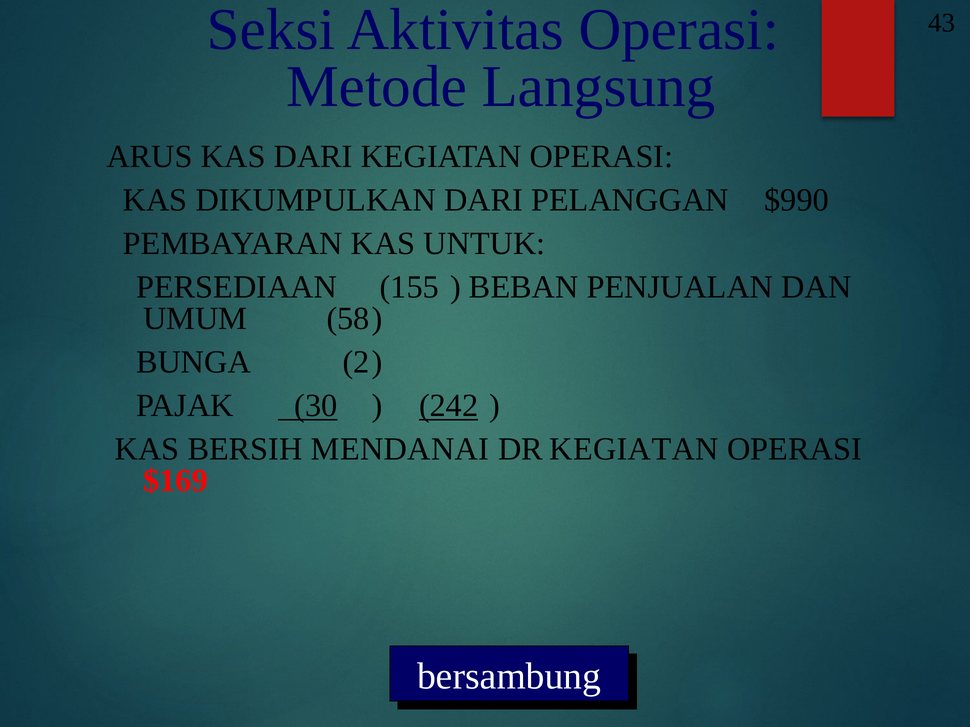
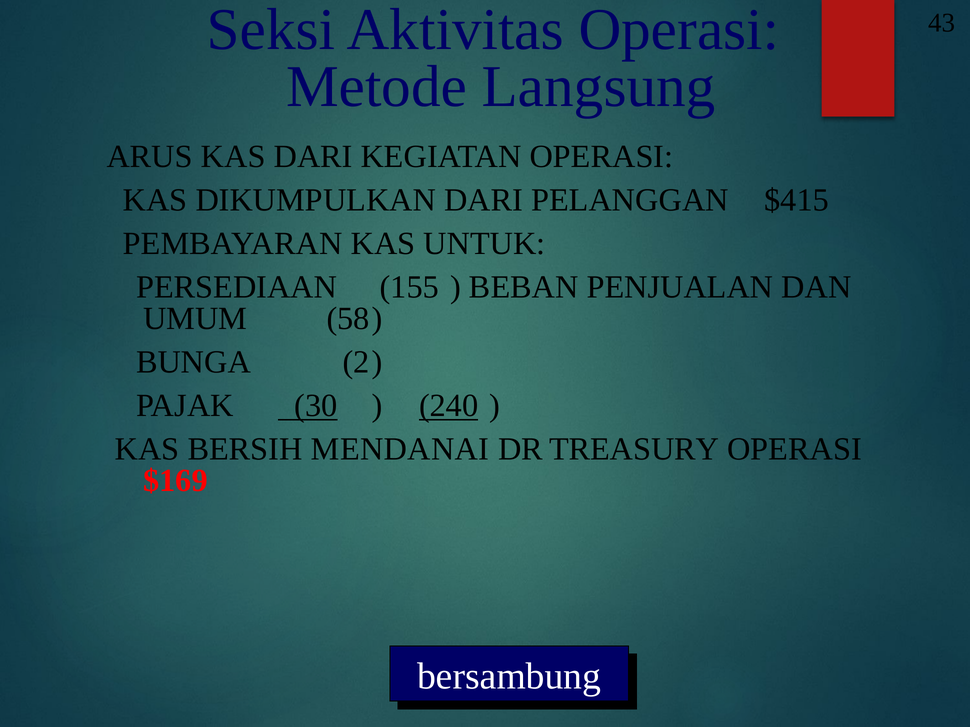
$990: $990 -> $415
242: 242 -> 240
DR KEGIATAN: KEGIATAN -> TREASURY
